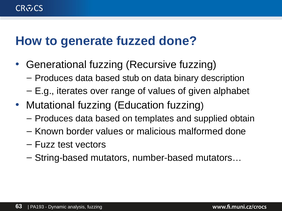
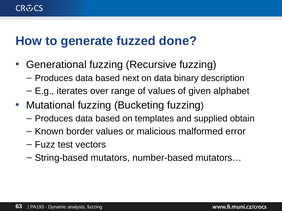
stub: stub -> next
Education: Education -> Bucketing
malformed done: done -> error
